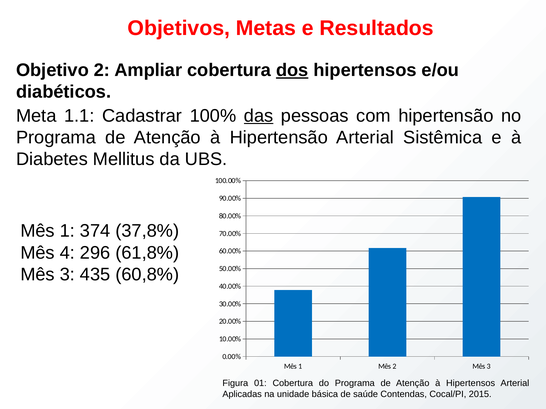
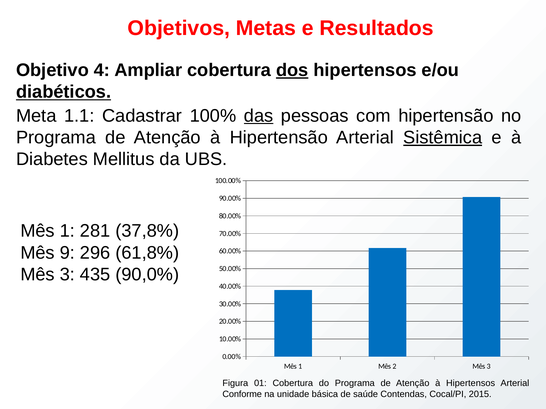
Objetivo 2: 2 -> 4
diabéticos underline: none -> present
Sistêmica underline: none -> present
374: 374 -> 281
4: 4 -> 9
60,8%: 60,8% -> 90,0%
Aplicadas: Aplicadas -> Conforme
